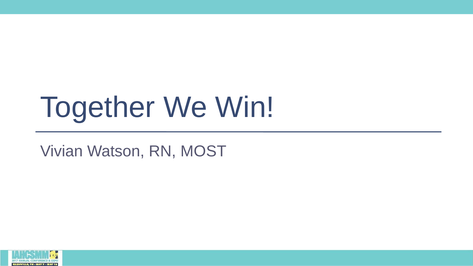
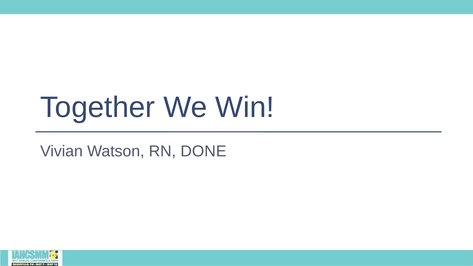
MOST: MOST -> DONE
